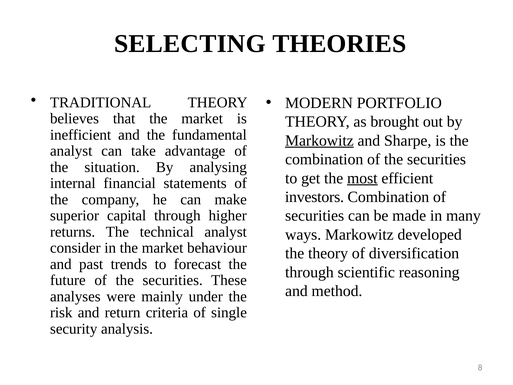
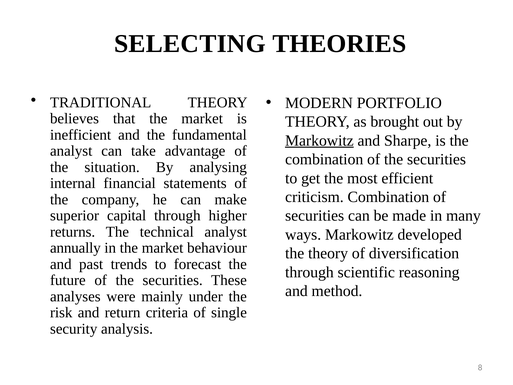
most underline: present -> none
investors: investors -> criticism
consider: consider -> annually
